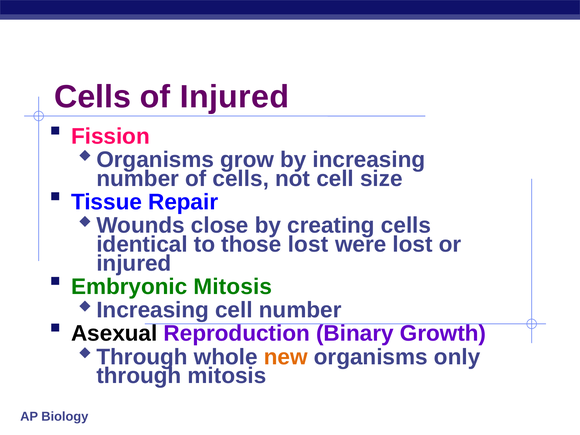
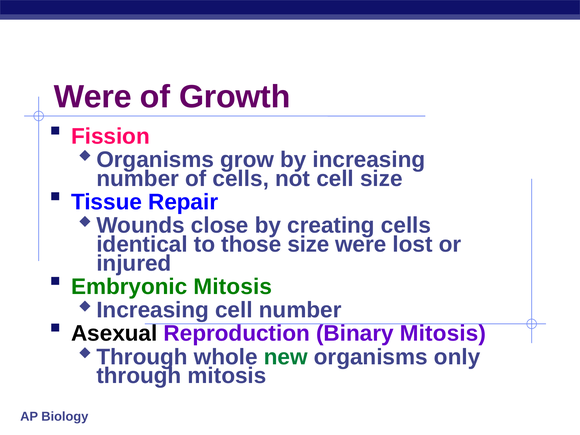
Cells at (93, 97): Cells -> Were
of Injured: Injured -> Growth
those lost: lost -> size
Binary Growth: Growth -> Mitosis
new colour: orange -> green
